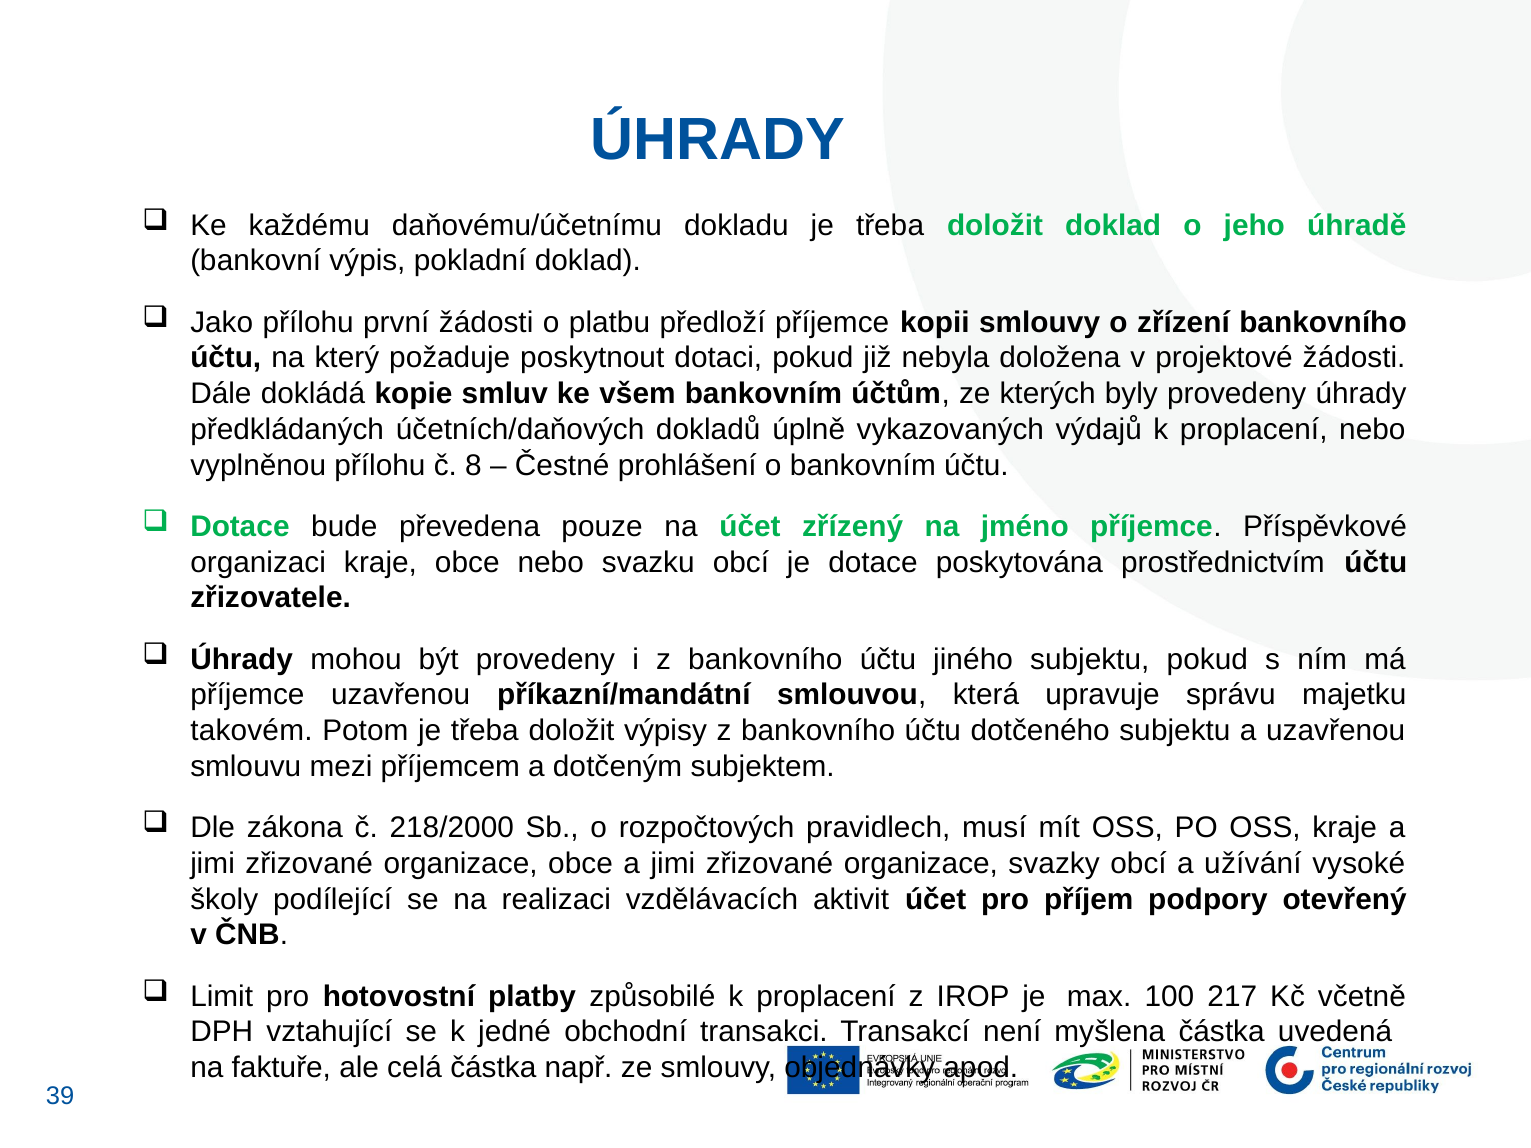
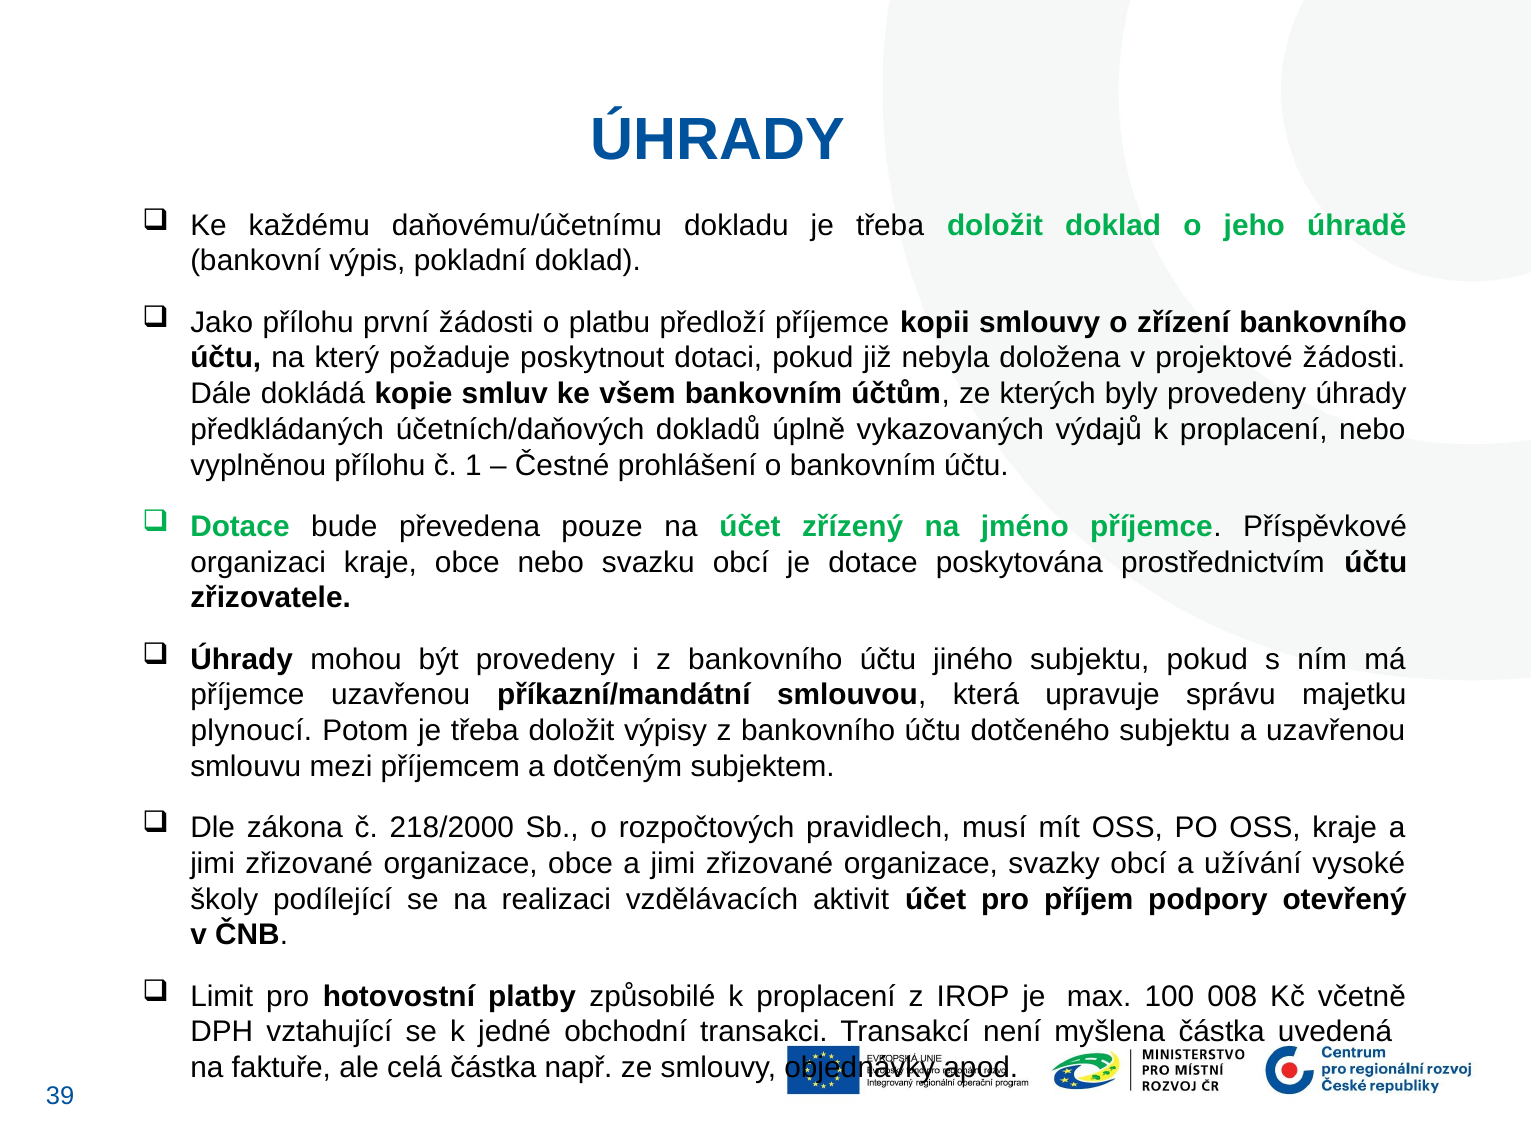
8: 8 -> 1
takovém: takovém -> plynoucí
217: 217 -> 008
